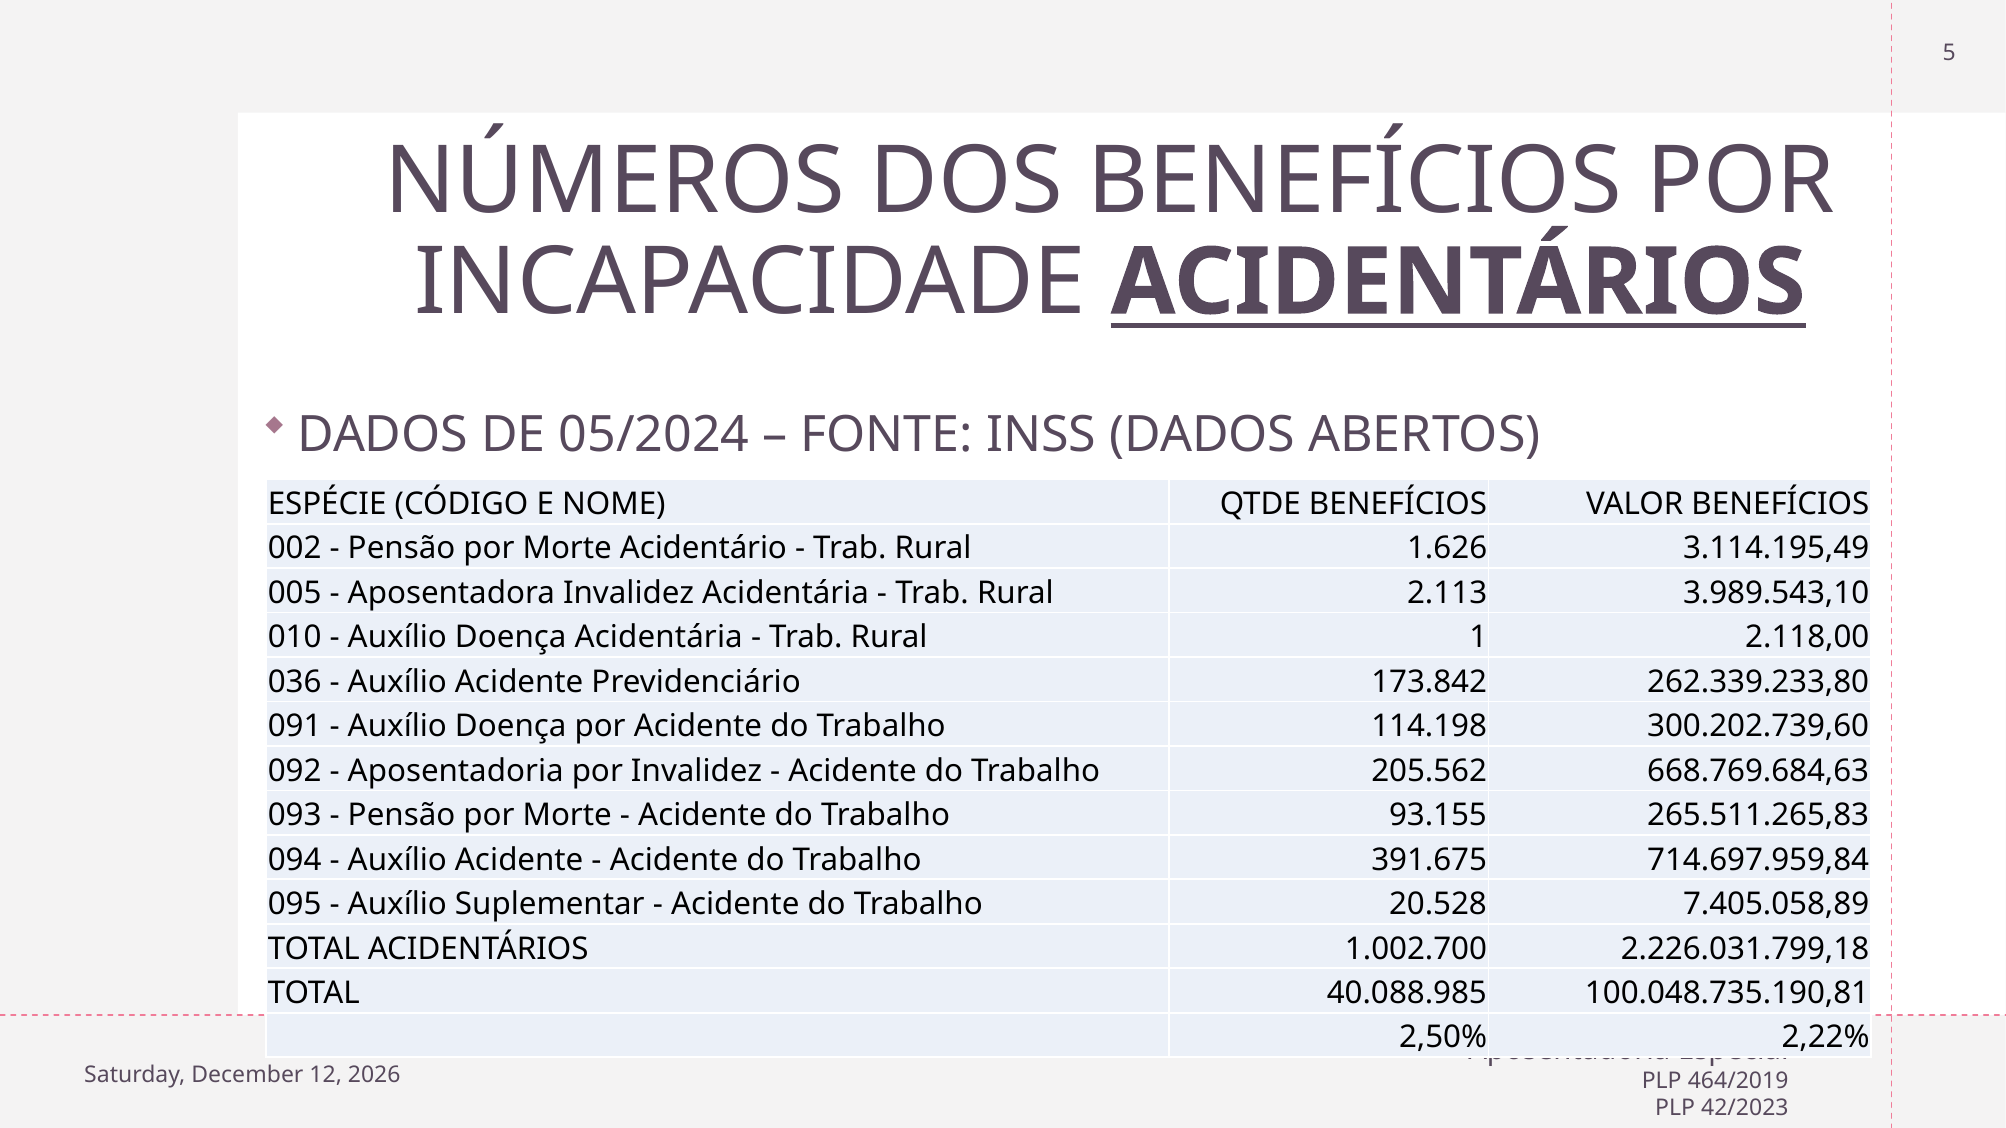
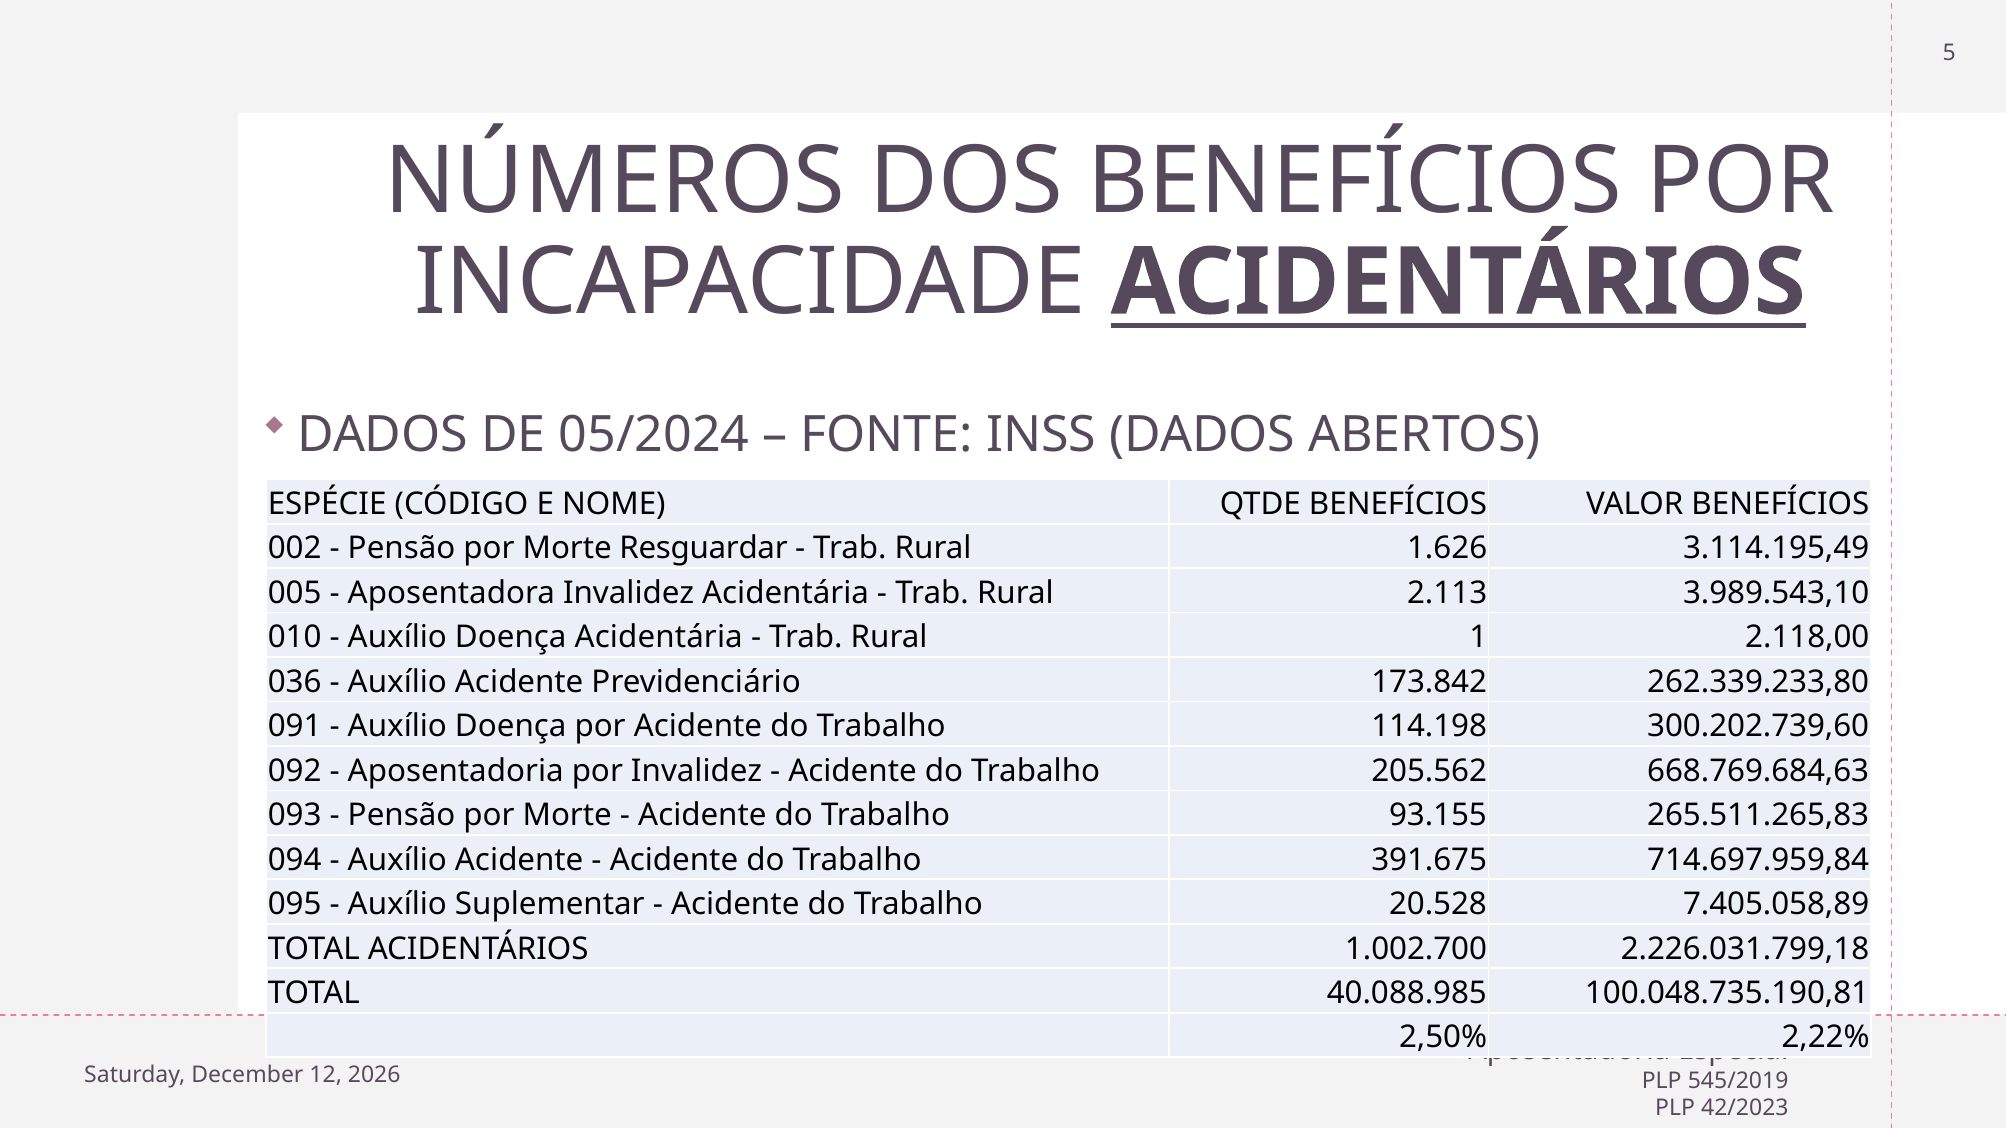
Acidentário: Acidentário -> Resguardar
464/2019: 464/2019 -> 545/2019
